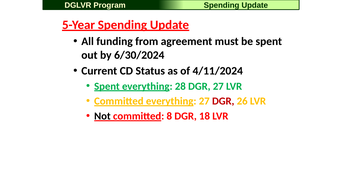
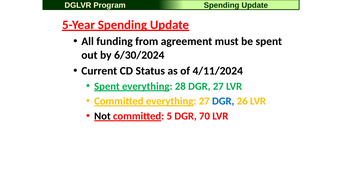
DGR at (223, 101) colour: red -> blue
8: 8 -> 5
18: 18 -> 70
